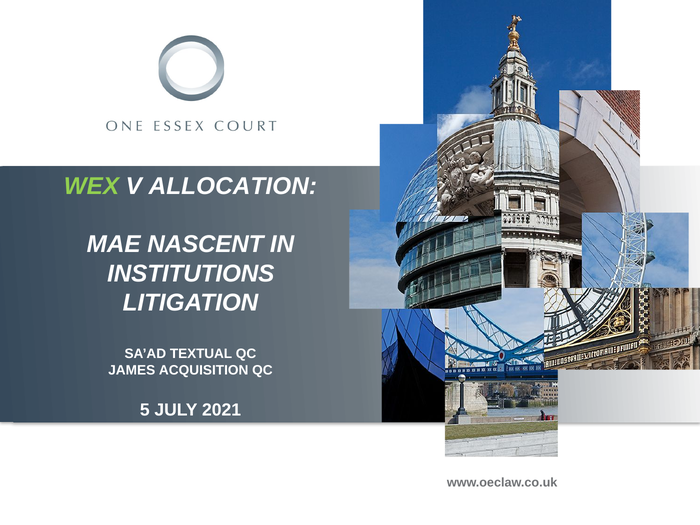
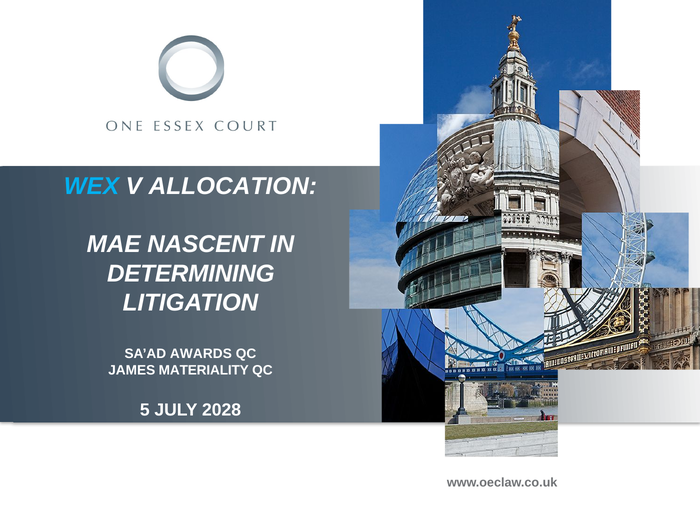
WEX colour: light green -> light blue
INSTITUTIONS: INSTITUTIONS -> DETERMINING
TEXTUAL: TEXTUAL -> AWARDS
ACQUISITION: ACQUISITION -> MATERIALITY
2021: 2021 -> 2028
